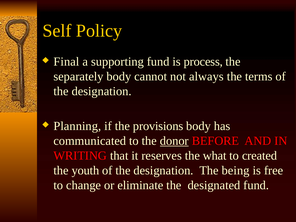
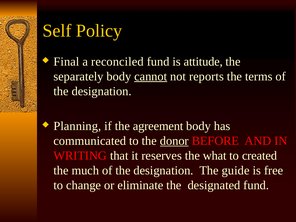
supporting: supporting -> reconciled
process: process -> attitude
cannot underline: none -> present
always: always -> reports
provisions: provisions -> agreement
youth: youth -> much
being: being -> guide
